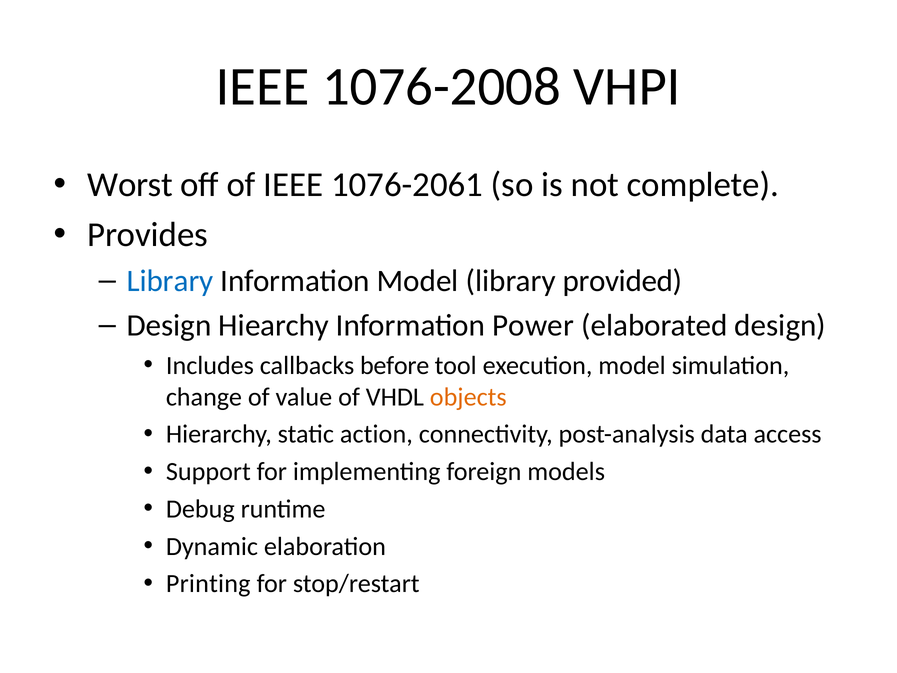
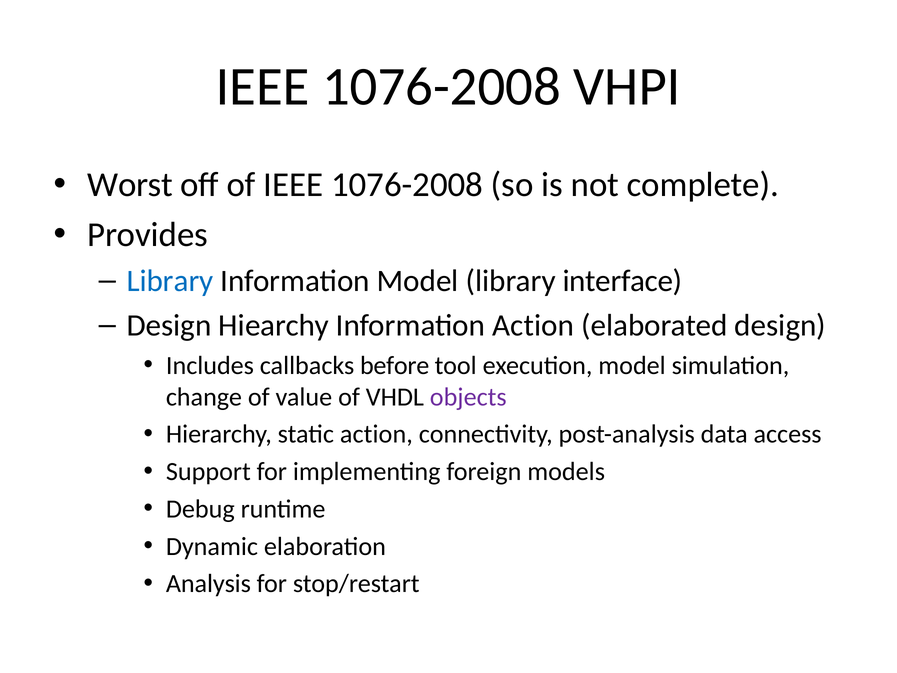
of IEEE 1076-2061: 1076-2061 -> 1076-2008
provided: provided -> interface
Information Power: Power -> Action
objects colour: orange -> purple
Printing: Printing -> Analysis
